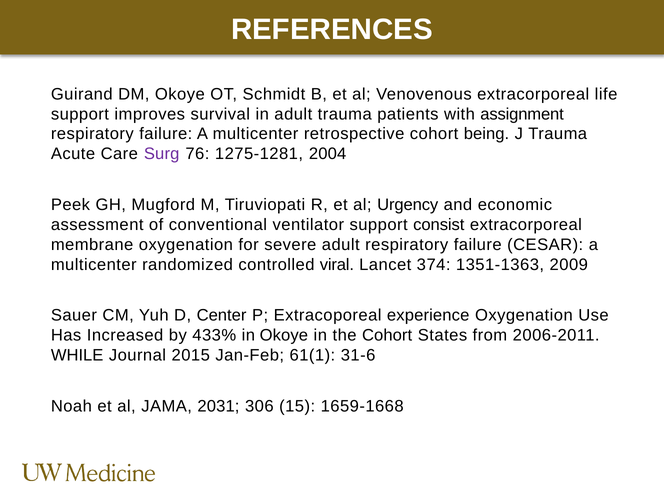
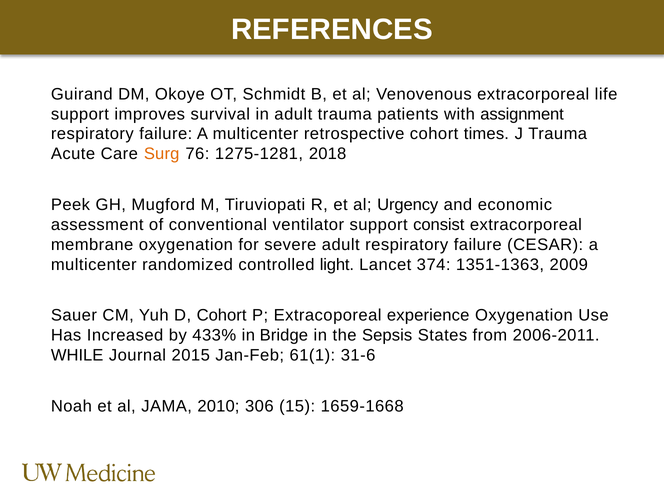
being: being -> times
Surg colour: purple -> orange
2004: 2004 -> 2018
viral: viral -> light
D Center: Center -> Cohort
in Okoye: Okoye -> Bridge
the Cohort: Cohort -> Sepsis
2031: 2031 -> 2010
